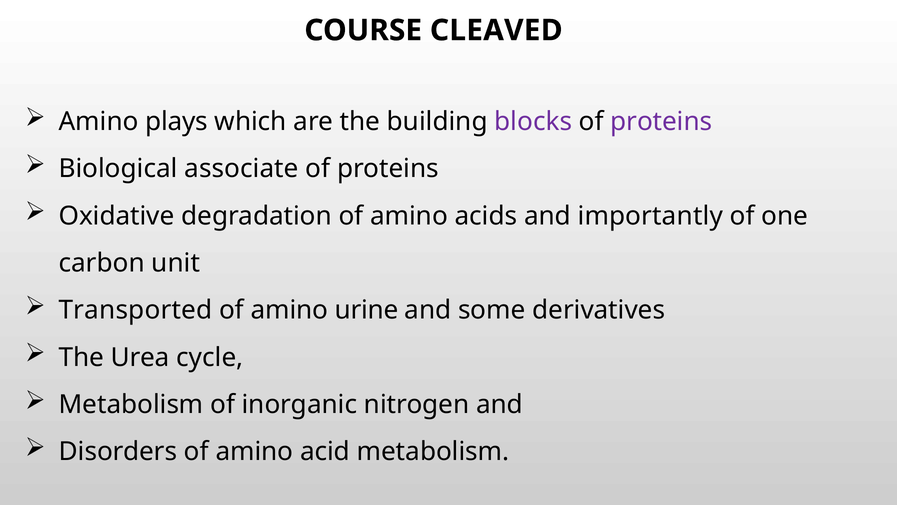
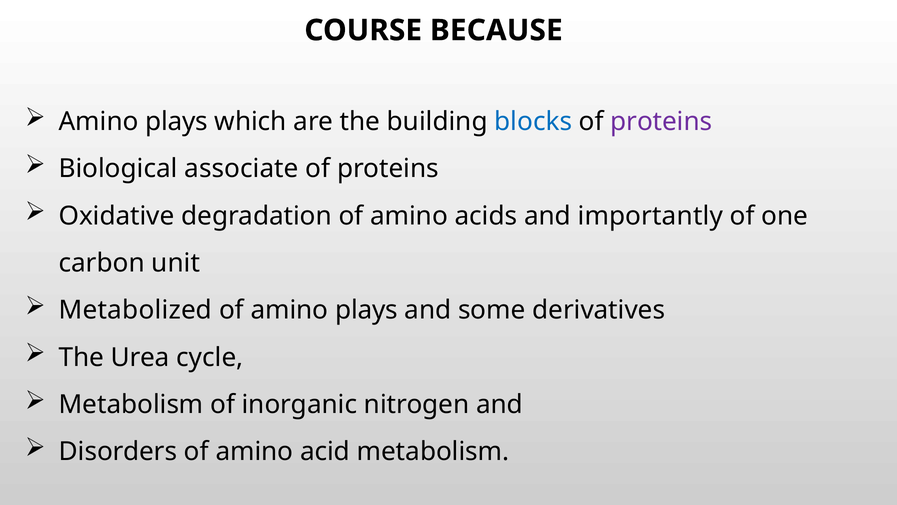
CLEAVED: CLEAVED -> BECAUSE
blocks colour: purple -> blue
Transported: Transported -> Metabolized
of amino urine: urine -> plays
